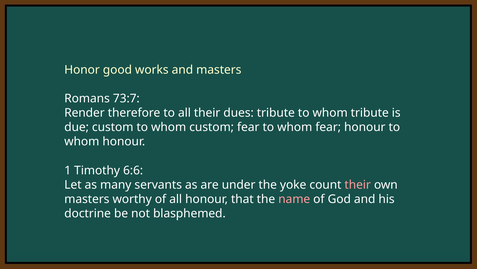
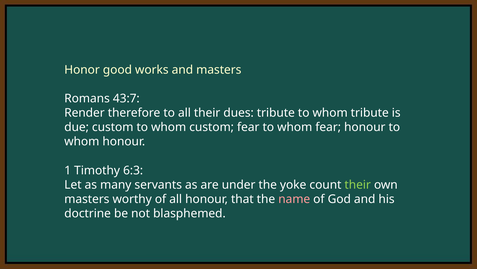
73:7: 73:7 -> 43:7
6:6: 6:6 -> 6:3
their at (358, 184) colour: pink -> light green
